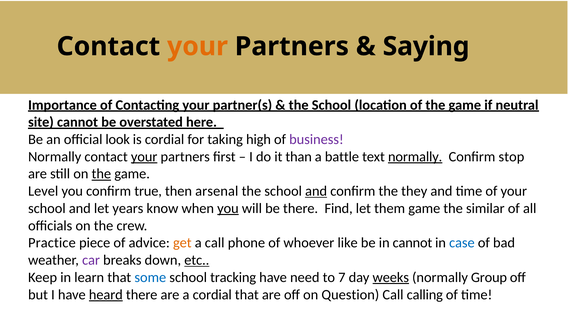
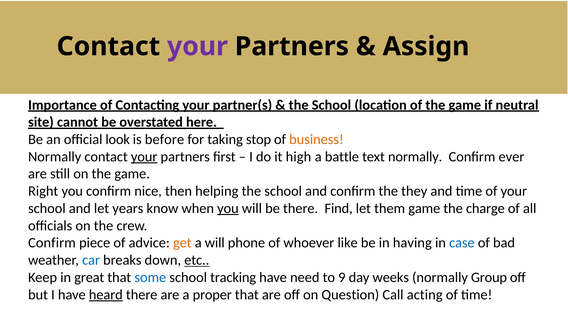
your at (198, 46) colour: orange -> purple
Saying: Saying -> Assign
is cordial: cordial -> before
high: high -> stop
business colour: purple -> orange
than: than -> high
normally at (415, 156) underline: present -> none
stop: stop -> ever
the at (101, 174) underline: present -> none
Level: Level -> Right
true: true -> nice
arsenal: arsenal -> helping
and at (316, 191) underline: present -> none
similar: similar -> charge
Practice at (52, 243): Practice -> Confirm
a call: call -> will
in cannot: cannot -> having
car colour: purple -> blue
learn: learn -> great
7: 7 -> 9
weeks underline: present -> none
a cordial: cordial -> proper
calling: calling -> acting
